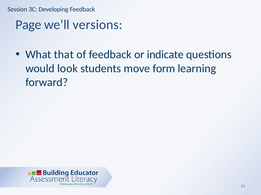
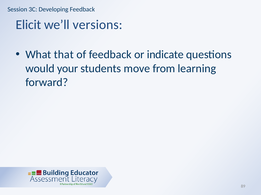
Page: Page -> Elicit
look: look -> your
form: form -> from
